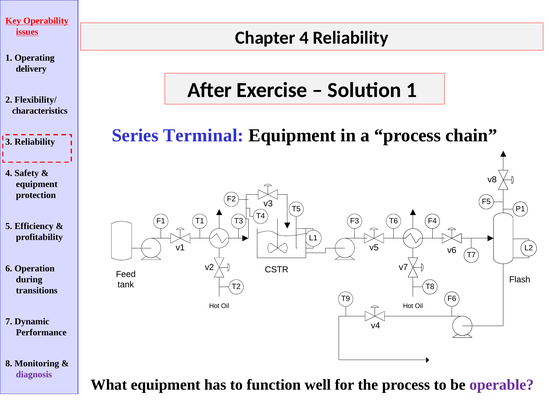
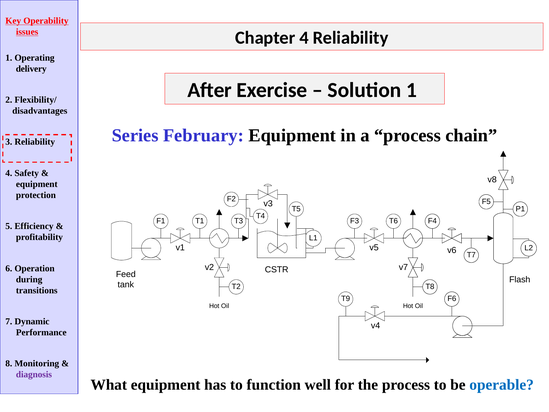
characteristics: characteristics -> disadvantages
Terminal: Terminal -> February
operable colour: purple -> blue
